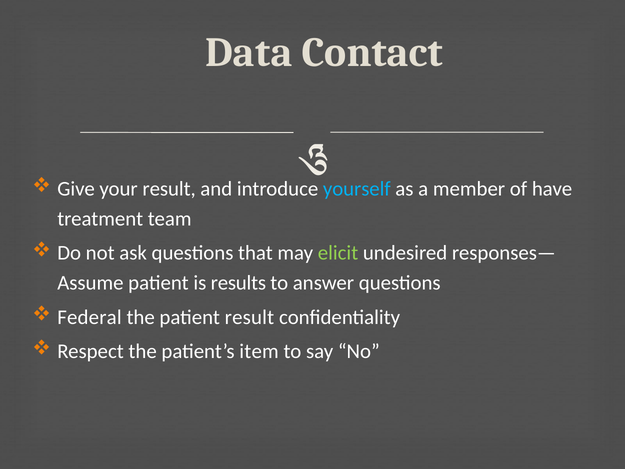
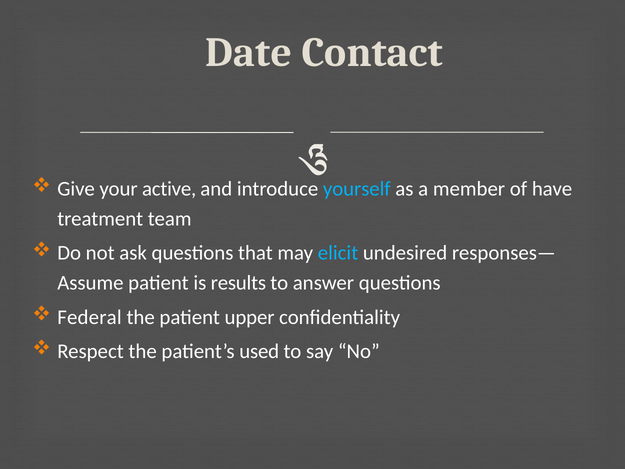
Data: Data -> Date
your result: result -> active
elicit colour: light green -> light blue
patient result: result -> upper
item: item -> used
